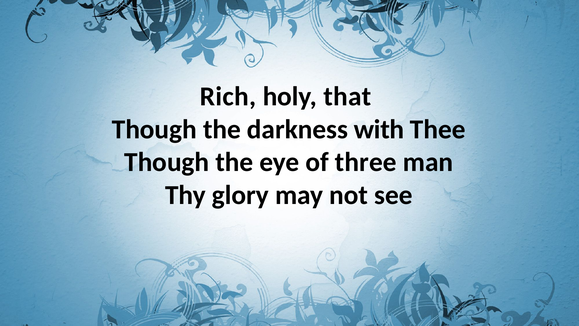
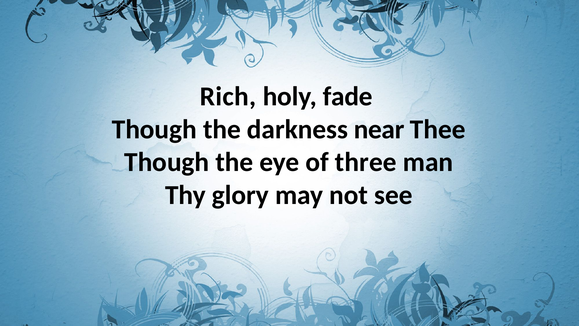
that: that -> fade
with: with -> near
